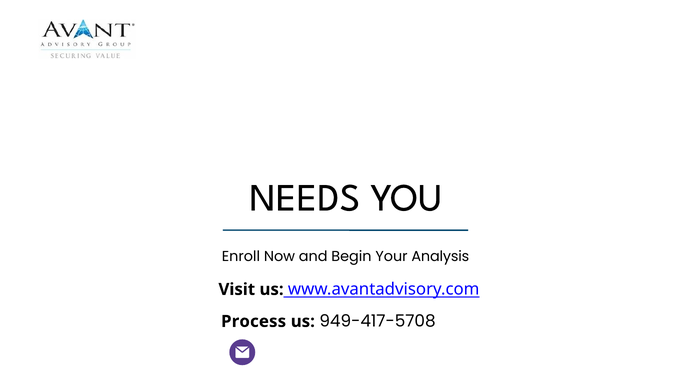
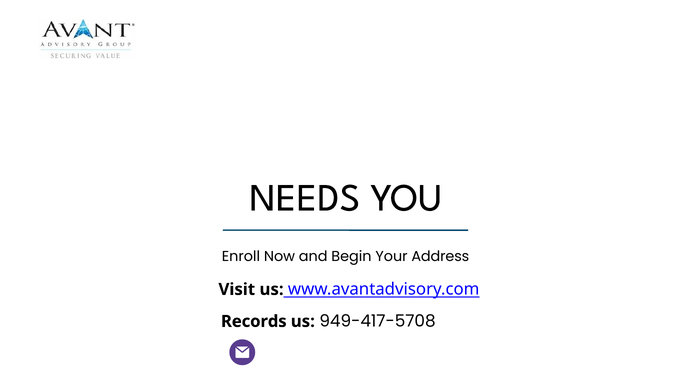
Analysis: Analysis -> Address
Process: Process -> Records
